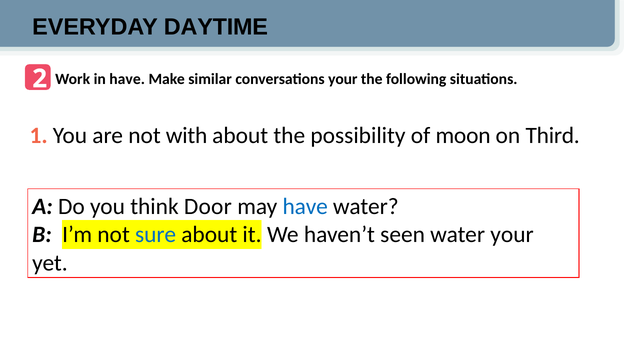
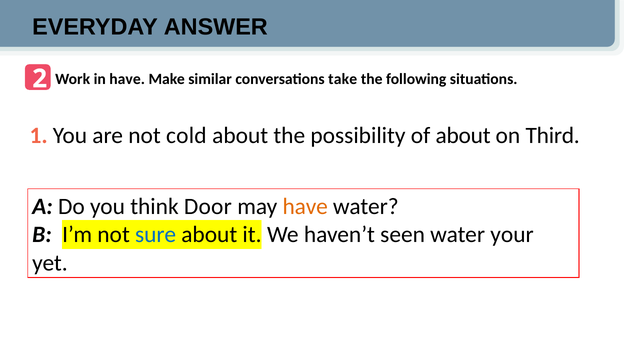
DAYTIME: DAYTIME -> ANSWER
conversations your: your -> take
with: with -> cold
of moon: moon -> about
have at (305, 207) colour: blue -> orange
